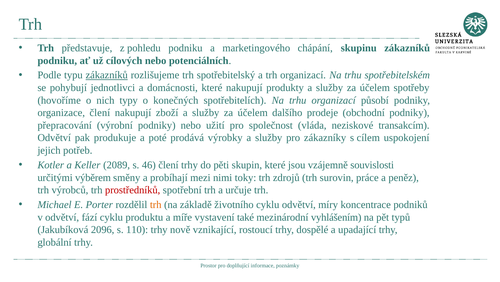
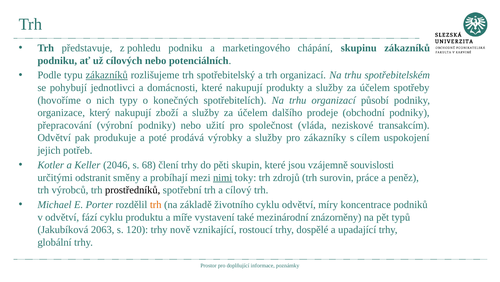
organizace člení: člení -> který
2089: 2089 -> 2046
46: 46 -> 68
výběrem: výběrem -> odstranit
nimi underline: none -> present
prostředníků colour: red -> black
určuje: určuje -> cílový
vyhlášením: vyhlášením -> znázorněny
2096: 2096 -> 2063
110: 110 -> 120
